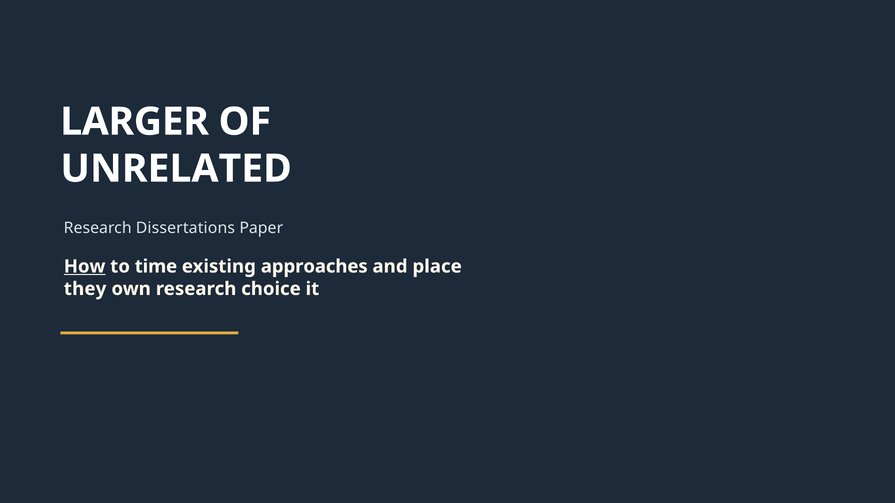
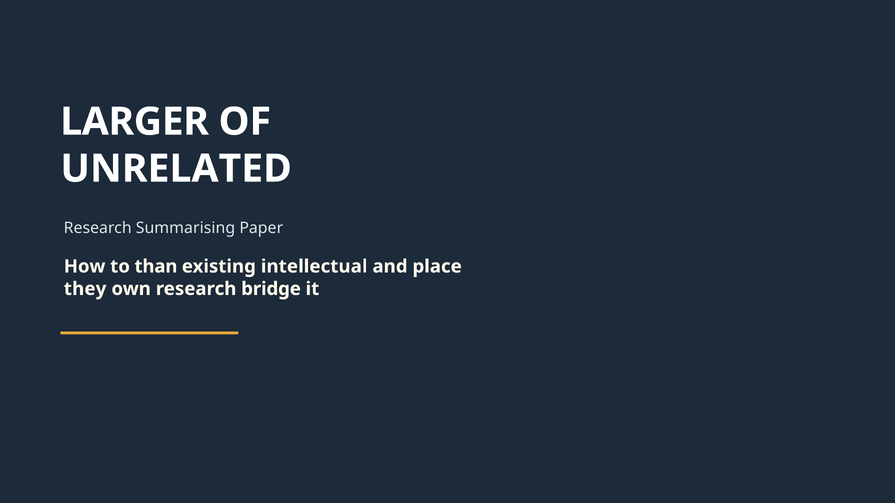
Dissertations: Dissertations -> Summarising
How underline: present -> none
time: time -> than
approaches: approaches -> intellectual
choice: choice -> bridge
